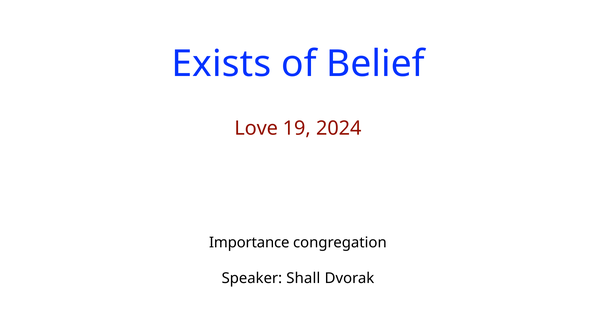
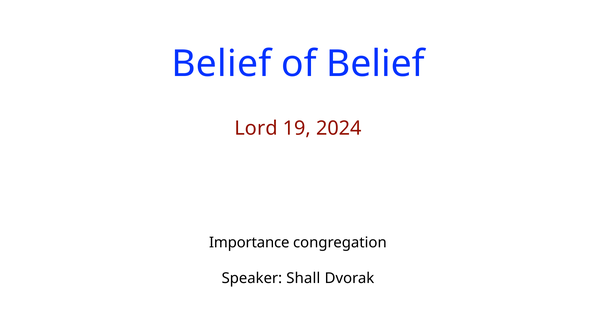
Exists at (221, 64): Exists -> Belief
Love: Love -> Lord
